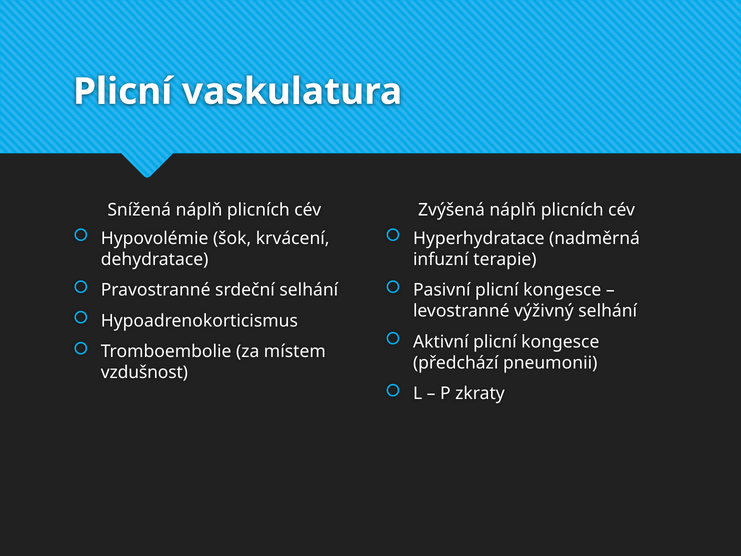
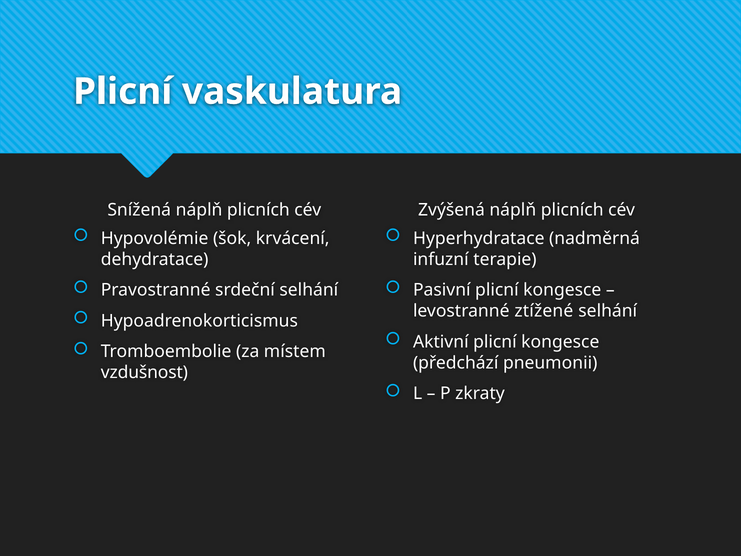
výživný: výživný -> ztížené
